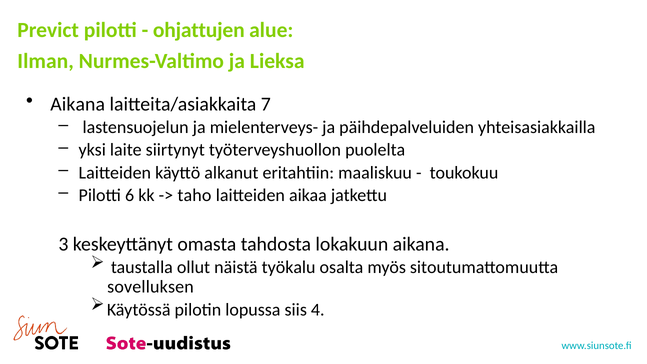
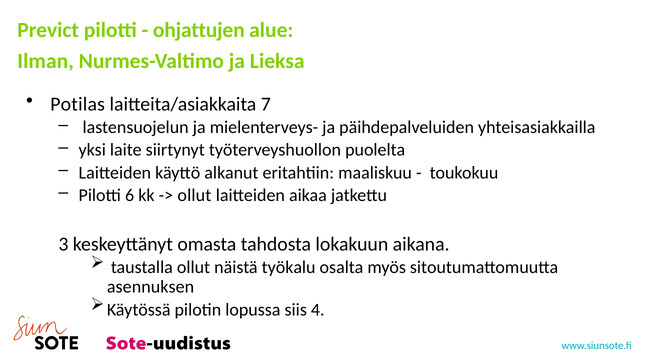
Aikana at (78, 104): Aikana -> Potilas
taho at (194, 195): taho -> ollut
sovelluksen: sovelluksen -> asennuksen
